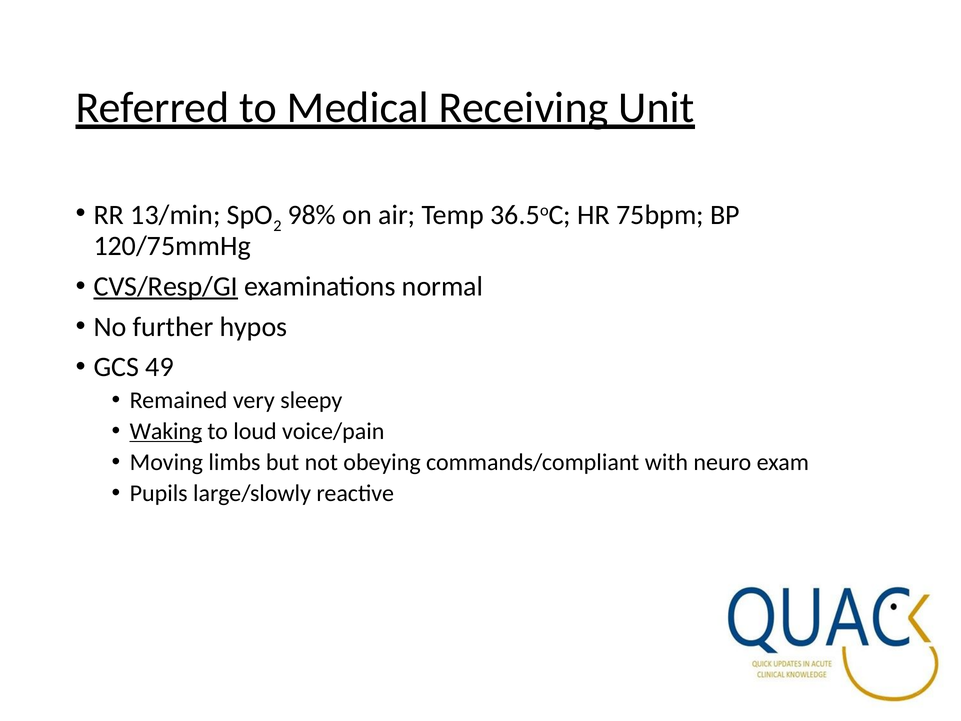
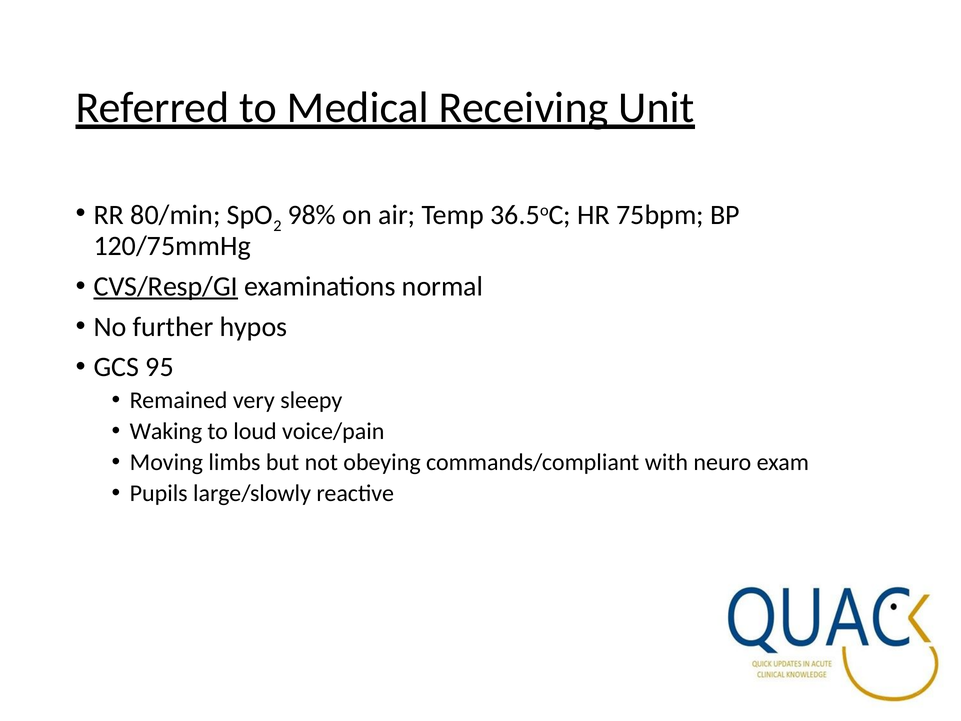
13/min: 13/min -> 80/min
49: 49 -> 95
Waking underline: present -> none
